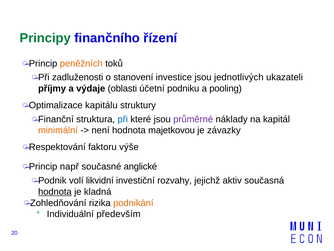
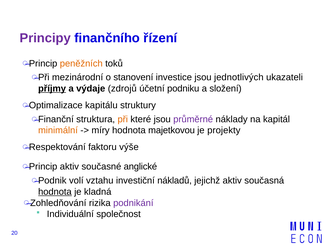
Principy colour: green -> purple
zadluženosti: zadluženosti -> mezinárodní
příjmy underline: none -> present
oblasti: oblasti -> zdrojů
pooling: pooling -> složení
při colour: blue -> orange
není: není -> míry
závazky: závazky -> projekty
např at (69, 166): např -> aktiv
likvidní: likvidní -> vztahu
rozvahy: rozvahy -> nákladů
podnikání colour: orange -> purple
především: především -> společnost
